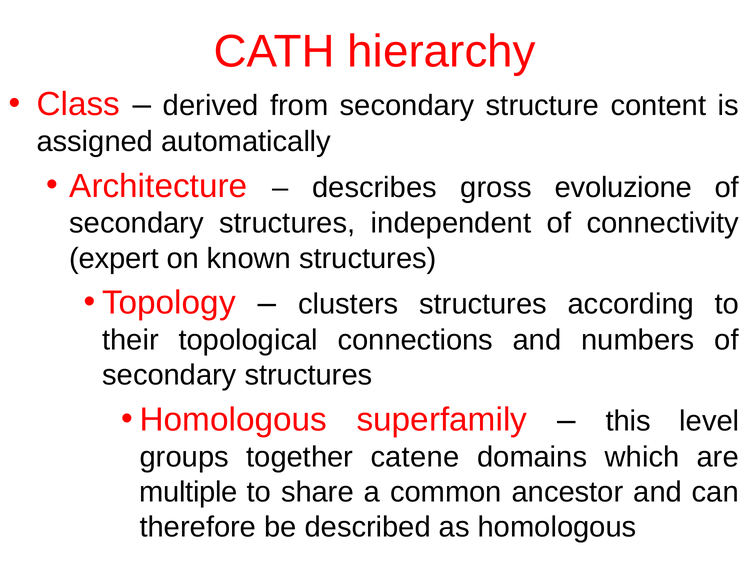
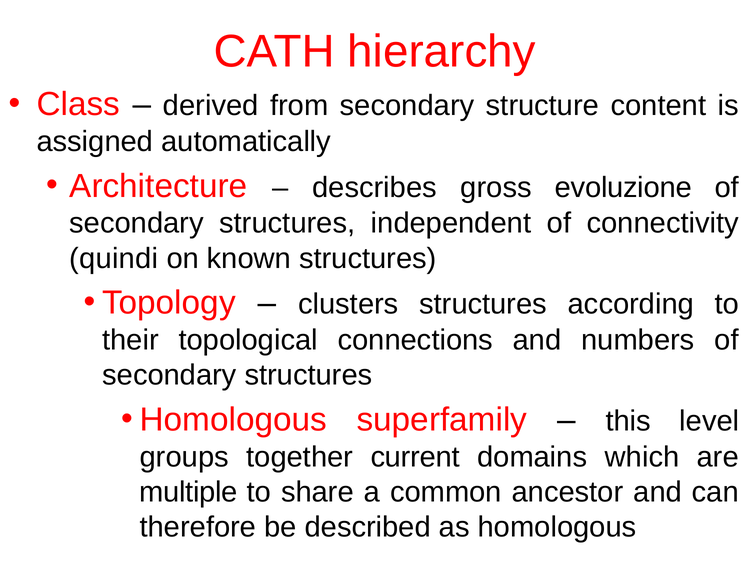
expert: expert -> quindi
catene: catene -> current
